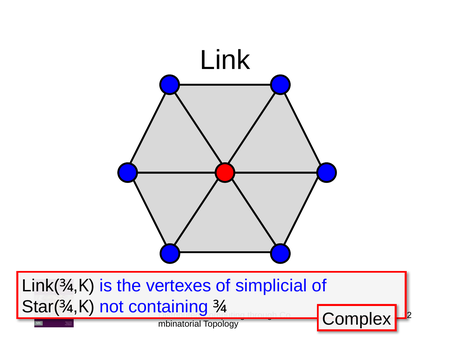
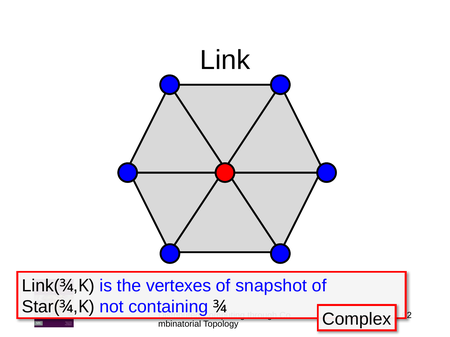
simplicial: simplicial -> snapshot
